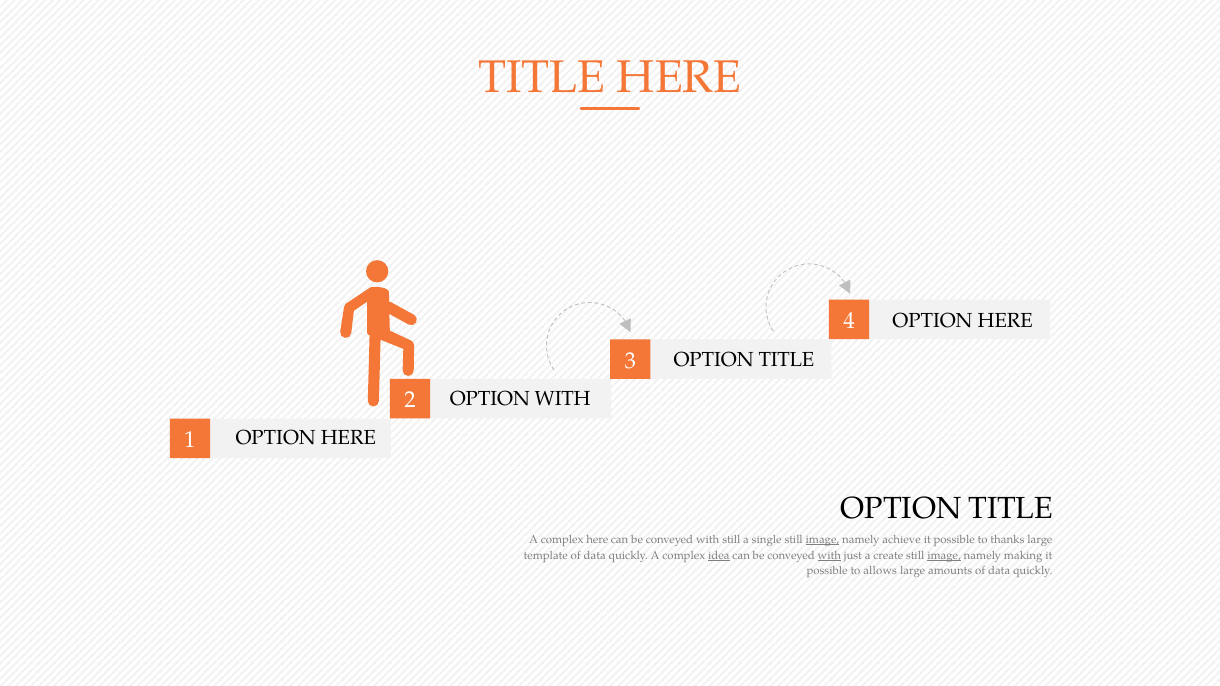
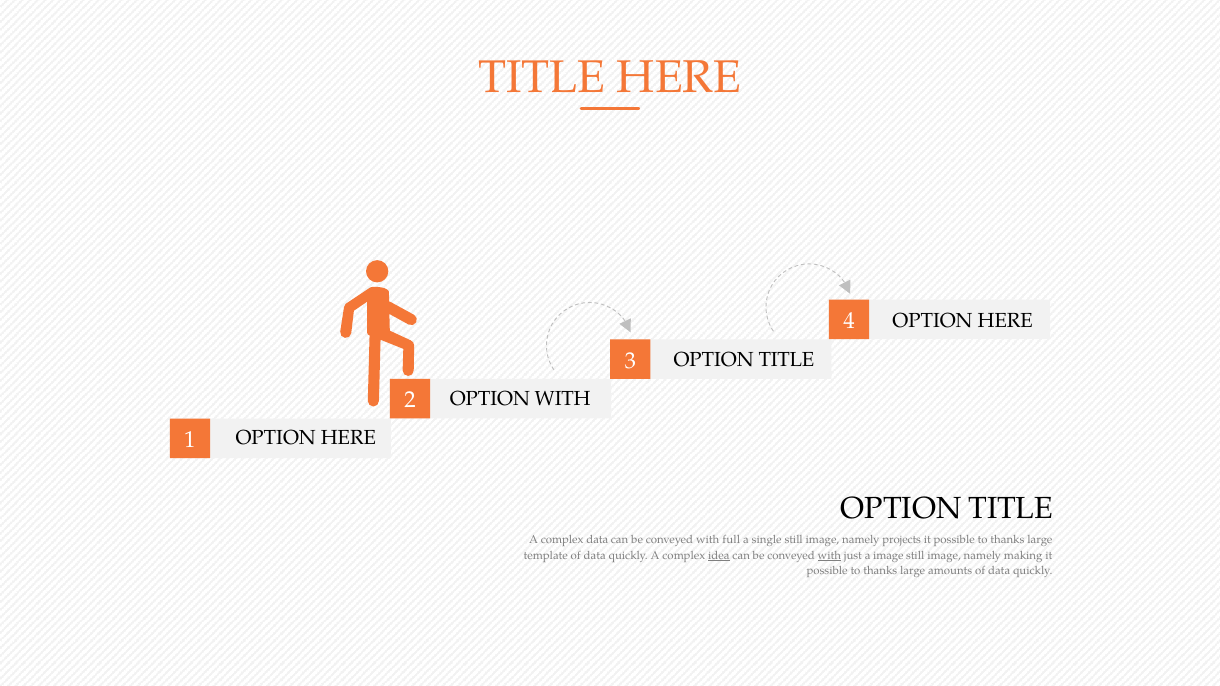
complex here: here -> data
with still: still -> full
image at (823, 540) underline: present -> none
achieve: achieve -> projects
a create: create -> image
image at (944, 556) underline: present -> none
allows at (880, 571): allows -> thanks
